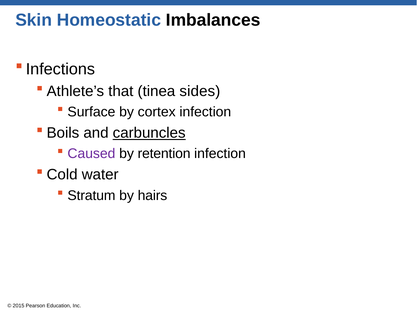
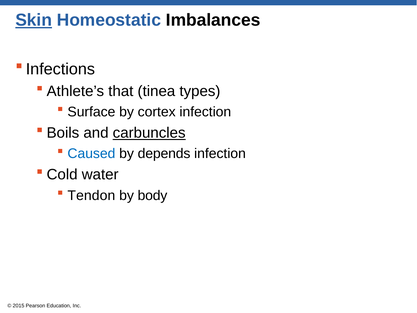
Skin underline: none -> present
sides: sides -> types
Caused colour: purple -> blue
retention: retention -> depends
Stratum: Stratum -> Tendon
hairs: hairs -> body
